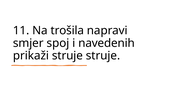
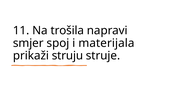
navedenih: navedenih -> materijala
prikaži struje: struje -> struju
